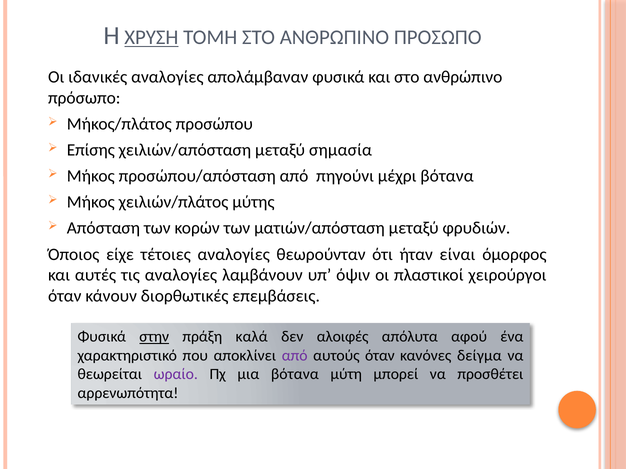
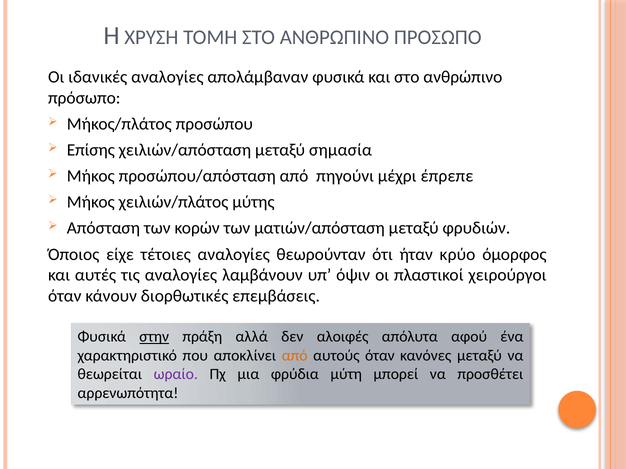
ΧΡΥΣΗ underline: present -> none
μέχρι βότανα: βότανα -> έπρεπε
είναι: είναι -> κρύο
καλά: καλά -> αλλά
από at (295, 356) colour: purple -> orange
κανόνες δείγμα: δείγμα -> μεταξύ
μια βότανα: βότανα -> φρύδια
